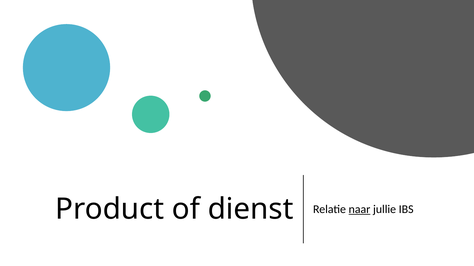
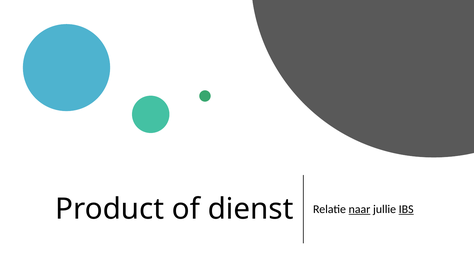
IBS underline: none -> present
